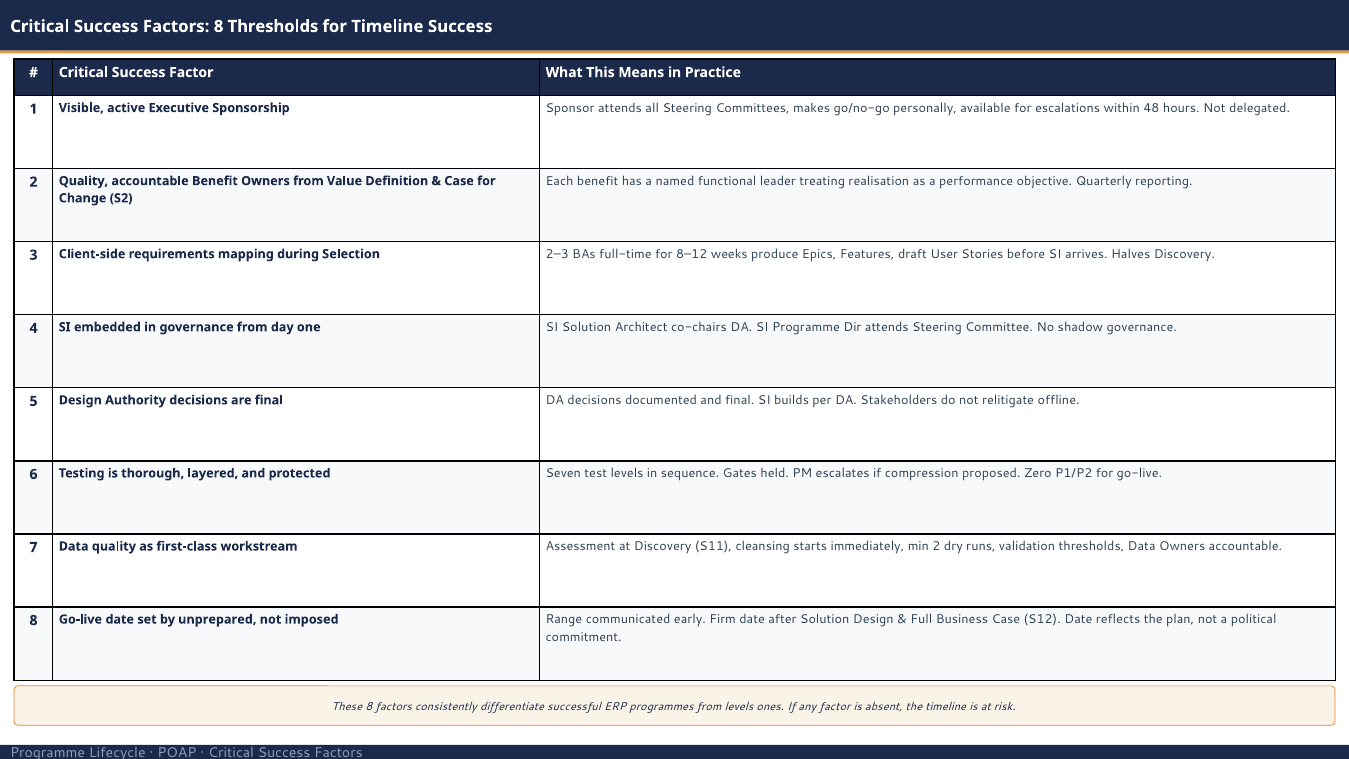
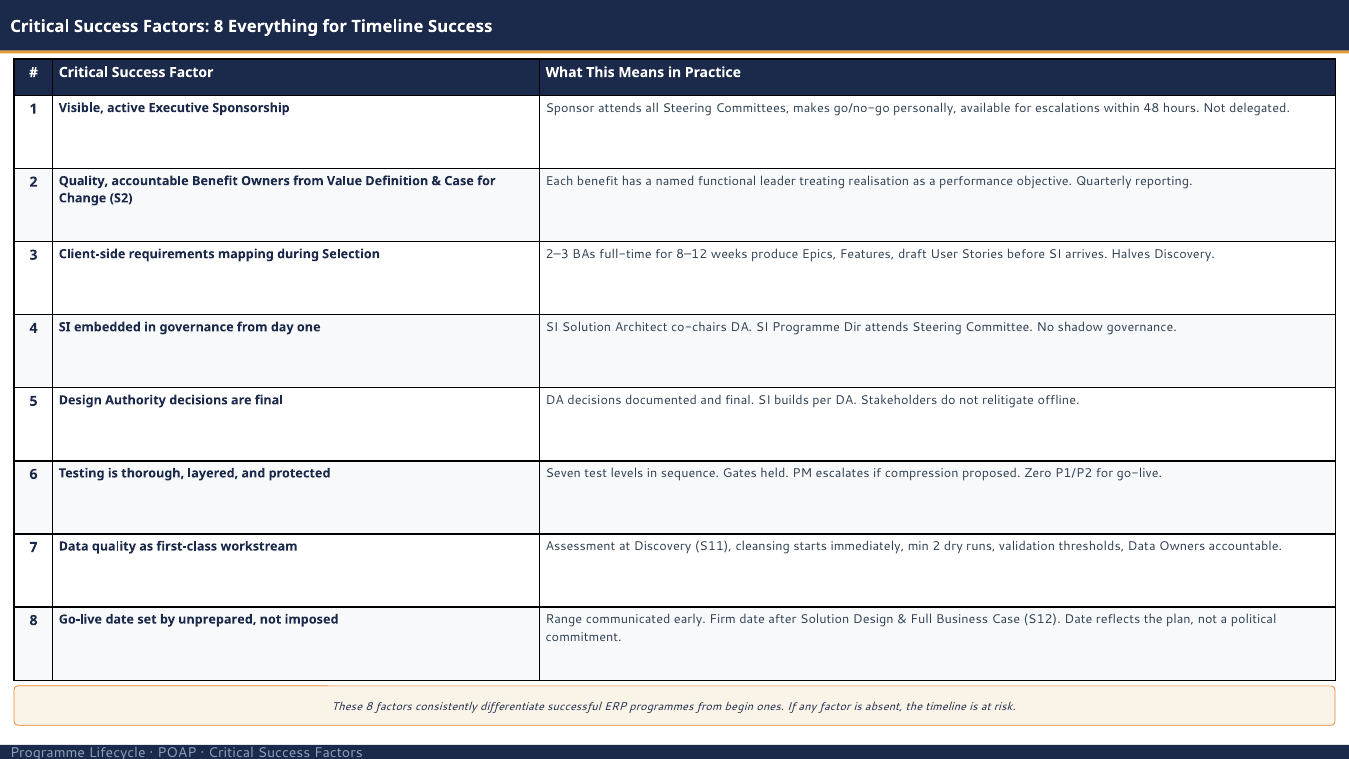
8 Thresholds: Thresholds -> Everything
from levels: levels -> begin
